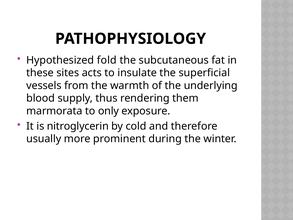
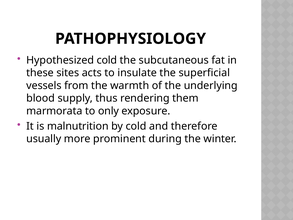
Hypothesized fold: fold -> cold
nitroglycerin: nitroglycerin -> malnutrition
